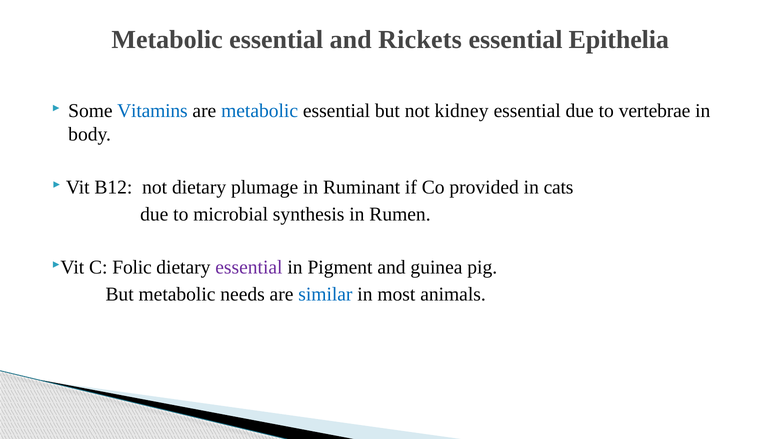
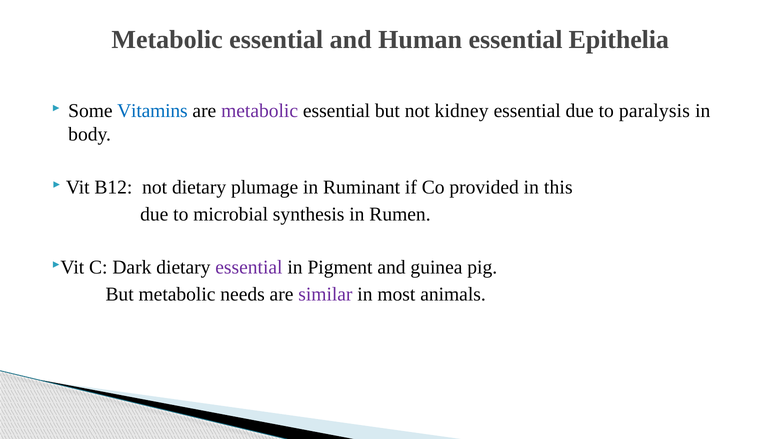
Rickets: Rickets -> Human
metabolic at (260, 111) colour: blue -> purple
vertebrae: vertebrae -> paralysis
cats: cats -> this
Folic: Folic -> Dark
similar colour: blue -> purple
